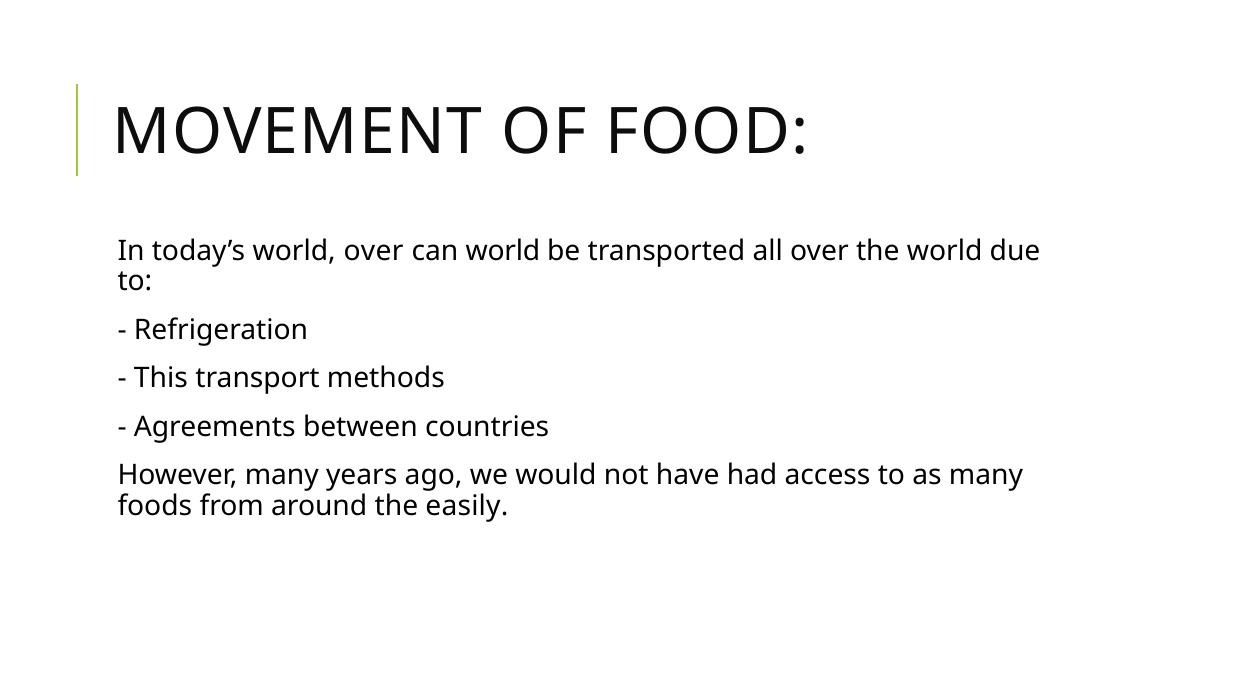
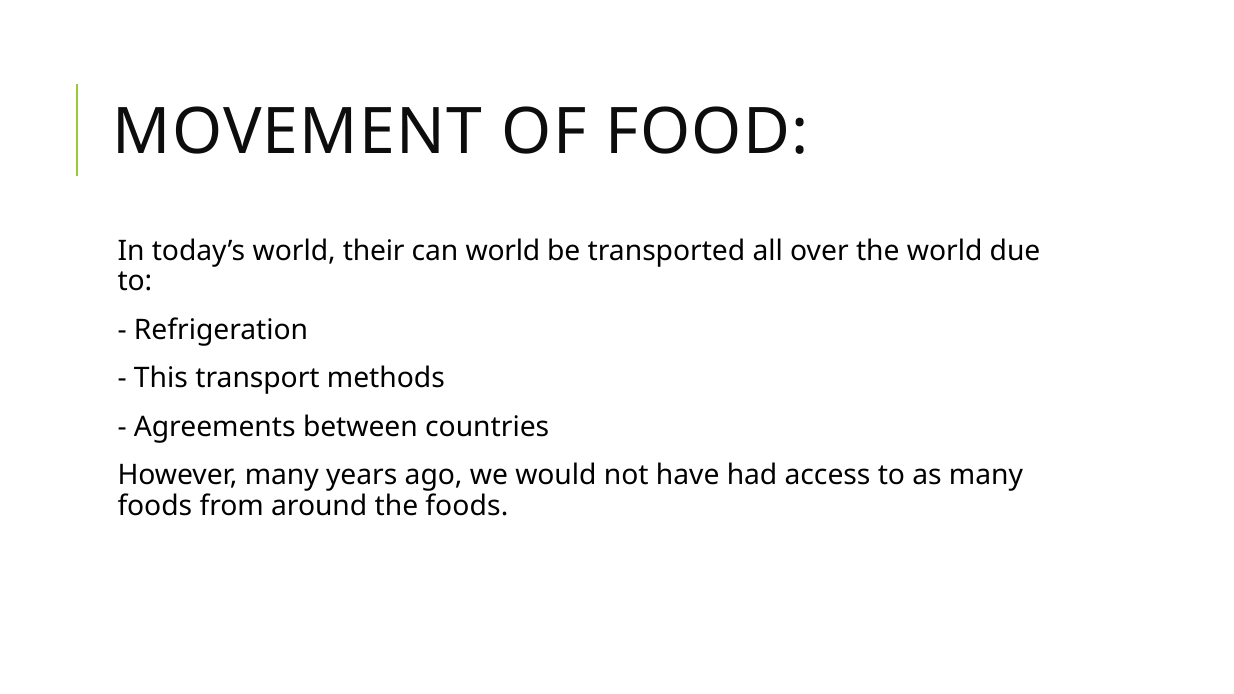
world over: over -> their
the easily: easily -> foods
